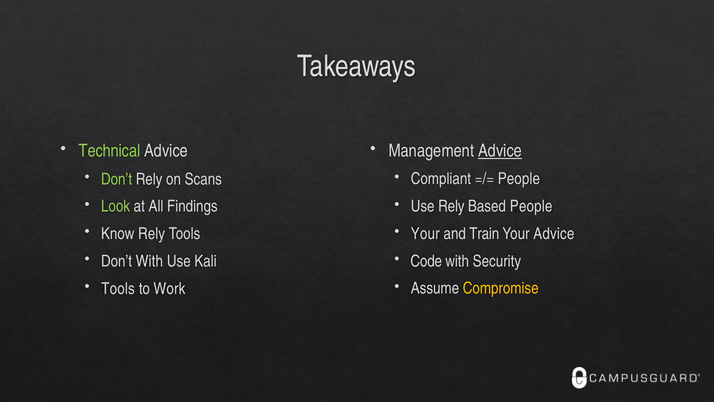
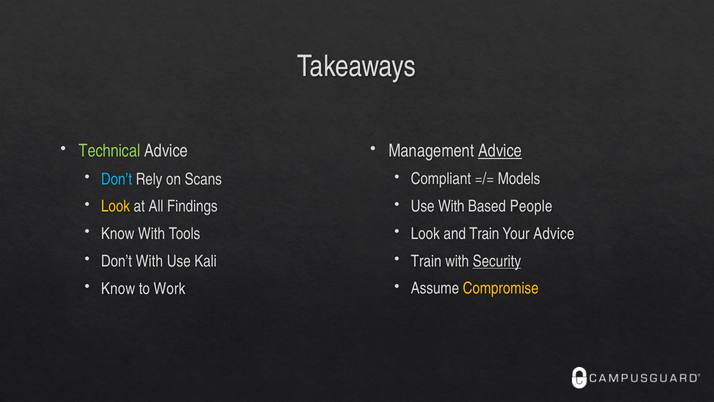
Don’t at (117, 179) colour: light green -> light blue
People at (519, 179): People -> Models
Look at (116, 206) colour: light green -> yellow
Use Rely: Rely -> With
Know Rely: Rely -> With
Your at (425, 234): Your -> Look
Code at (426, 261): Code -> Train
Security underline: none -> present
Tools at (118, 288): Tools -> Know
